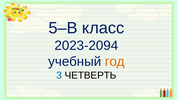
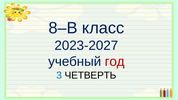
5–В: 5–В -> 8–В
2023-2094: 2023-2094 -> 2023-2027
год colour: orange -> red
